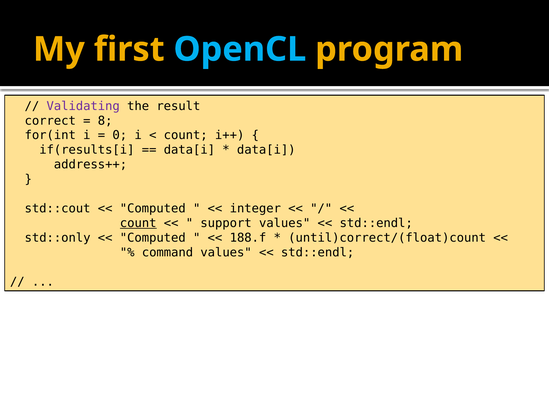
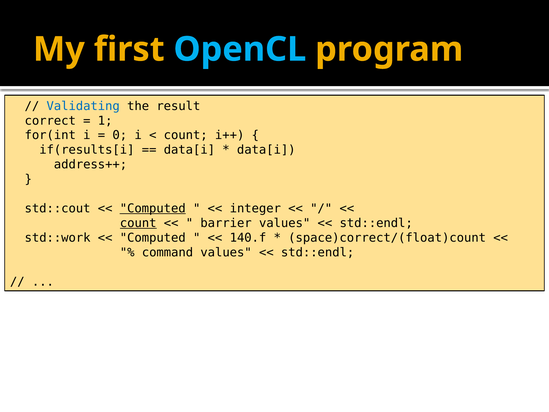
Validating colour: purple -> blue
8: 8 -> 1
Computed at (153, 208) underline: none -> present
support: support -> barrier
std::only: std::only -> std::work
188.f: 188.f -> 140.f
until)correct/(float)count: until)correct/(float)count -> space)correct/(float)count
